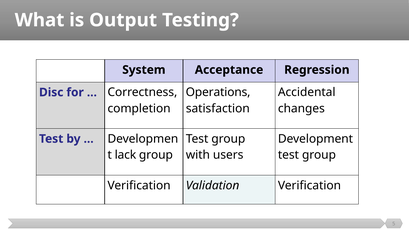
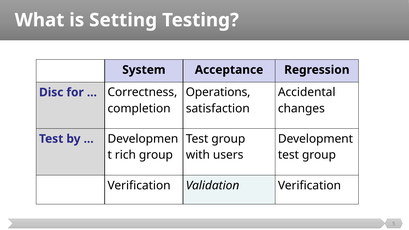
Output: Output -> Setting
lack: lack -> rich
